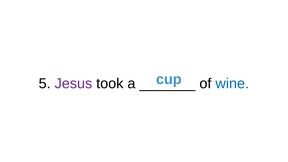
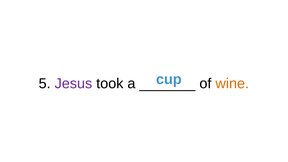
wine colour: blue -> orange
